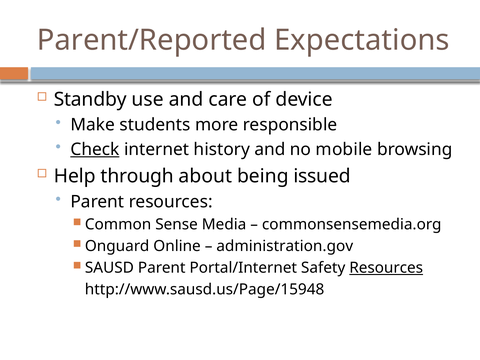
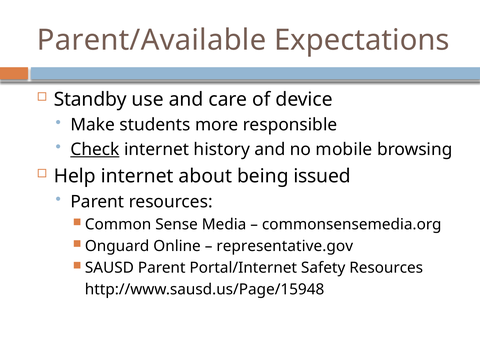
Parent/Reported: Parent/Reported -> Parent/Available
Help through: through -> internet
administration.gov: administration.gov -> representative.gov
Resources at (386, 268) underline: present -> none
